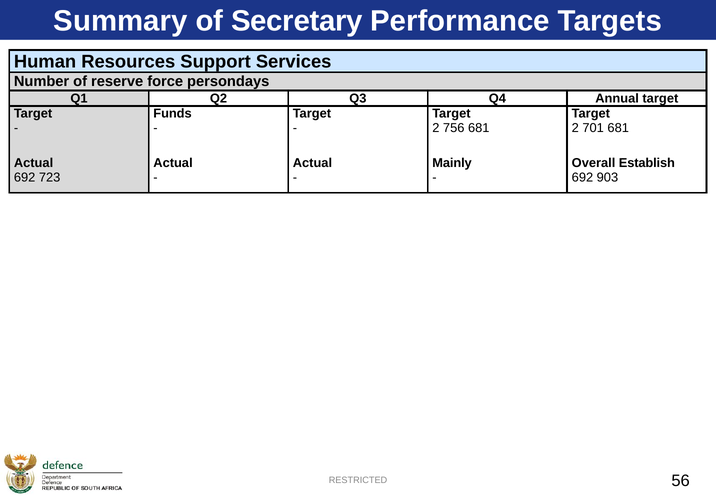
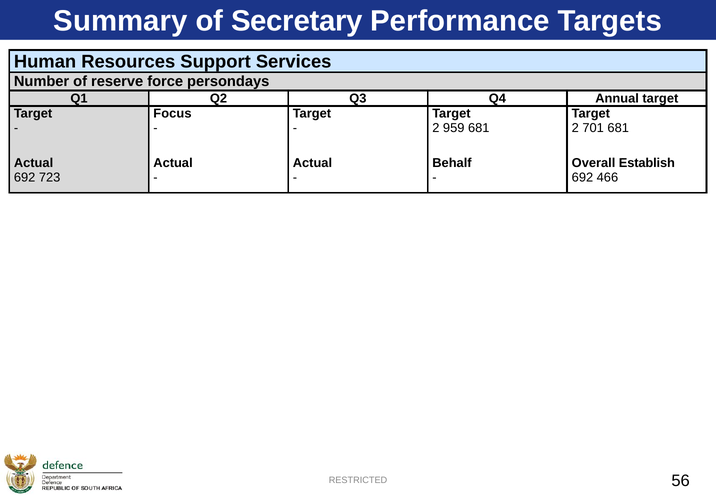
Funds: Funds -> Focus
756: 756 -> 959
Mainly: Mainly -> Behalf
903: 903 -> 466
